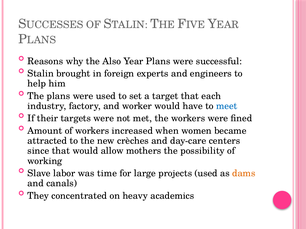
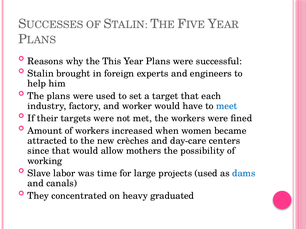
Also: Also -> This
dams colour: orange -> blue
academics: academics -> graduated
